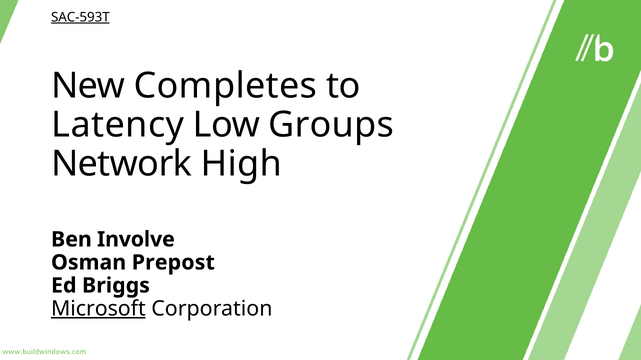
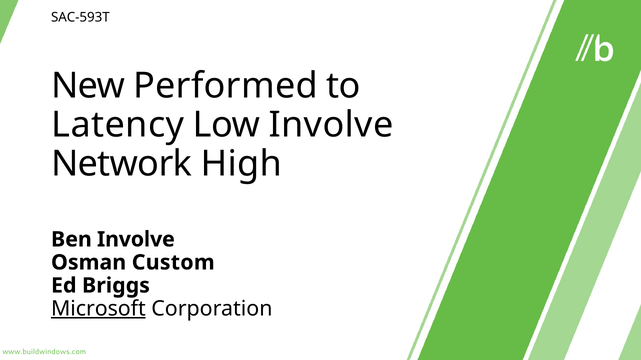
SAC-593T underline: present -> none
Completes: Completes -> Performed
Low Groups: Groups -> Involve
Prepost: Prepost -> Custom
